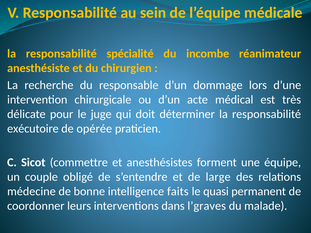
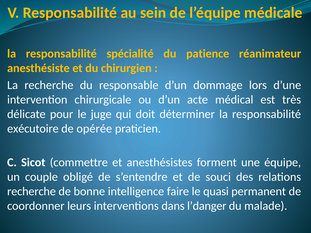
incombe: incombe -> patience
large: large -> souci
médecine at (31, 192): médecine -> recherche
faits: faits -> faire
l’graves: l’graves -> l’danger
